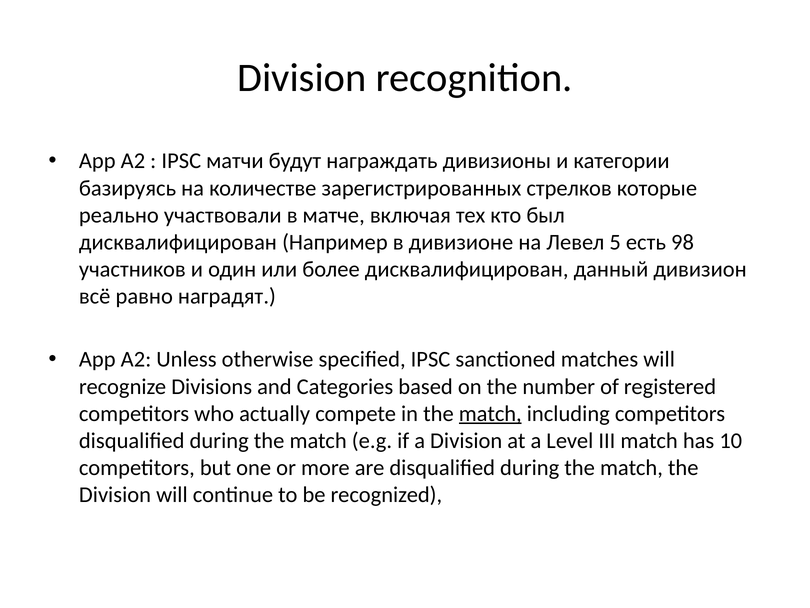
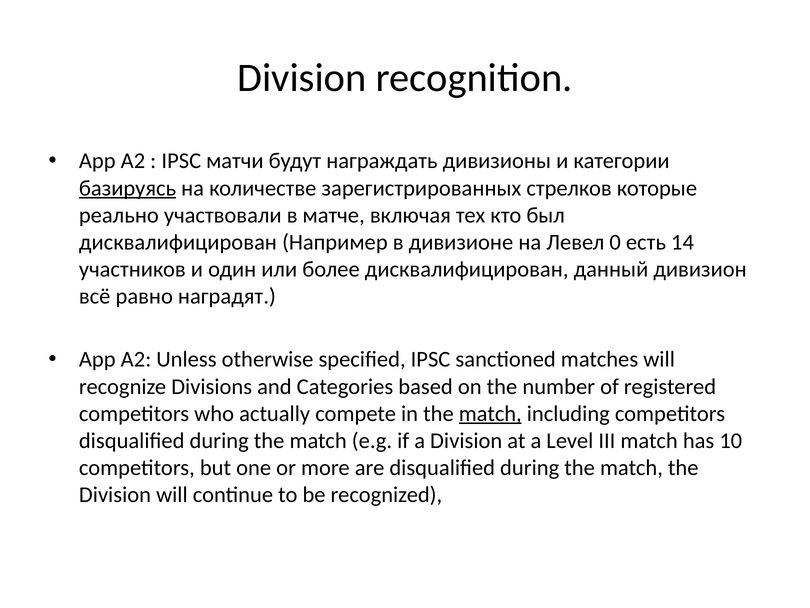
базируясь underline: none -> present
5: 5 -> 0
98: 98 -> 14
